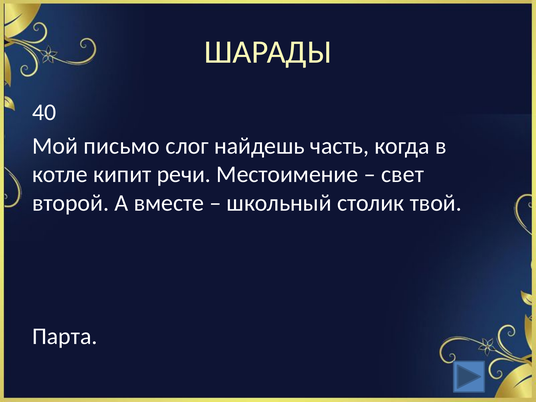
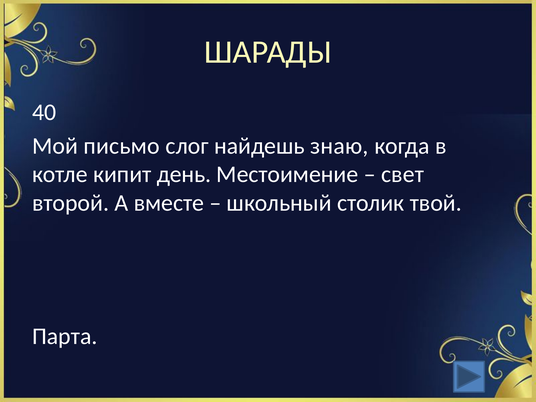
часть: часть -> знаю
речи: речи -> день
